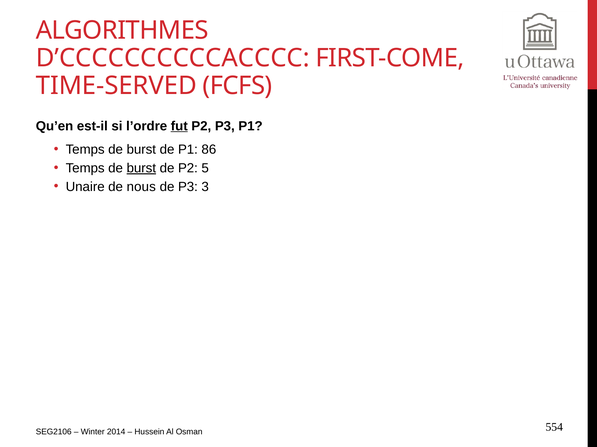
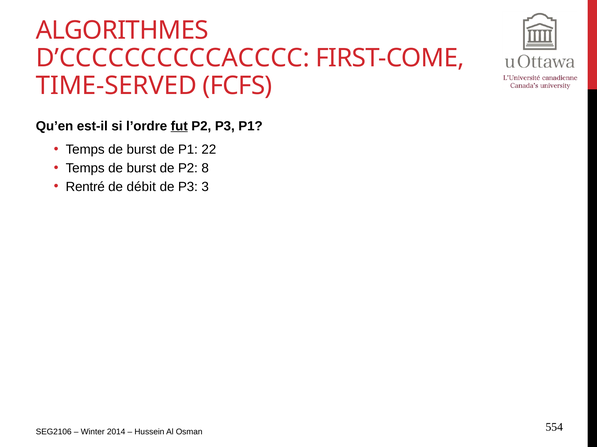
86: 86 -> 22
burst at (141, 168) underline: present -> none
5: 5 -> 8
Unaire: Unaire -> Rentré
nous: nous -> débit
